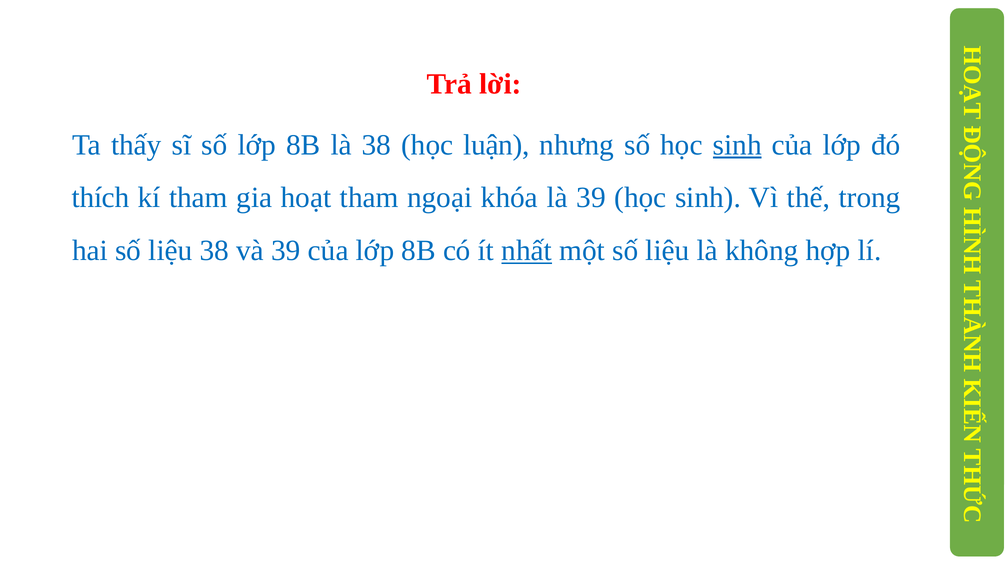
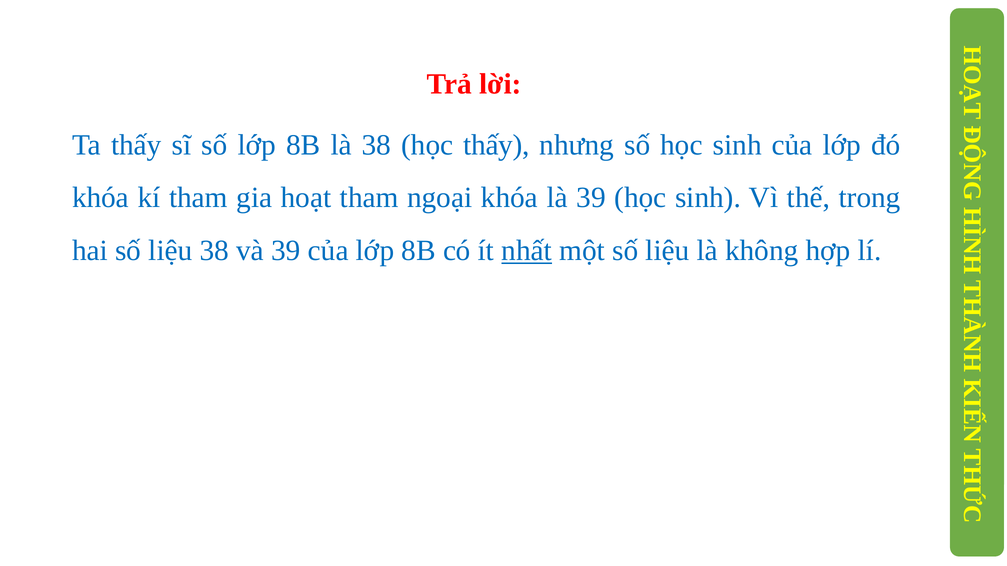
học luận: luận -> thấy
sinh at (737, 145) underline: present -> none
thích at (101, 198): thích -> khóa
